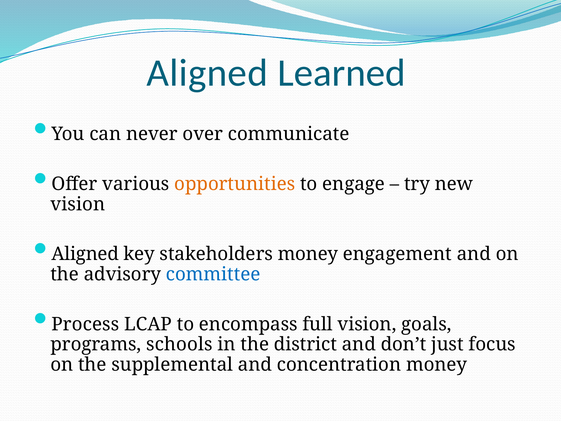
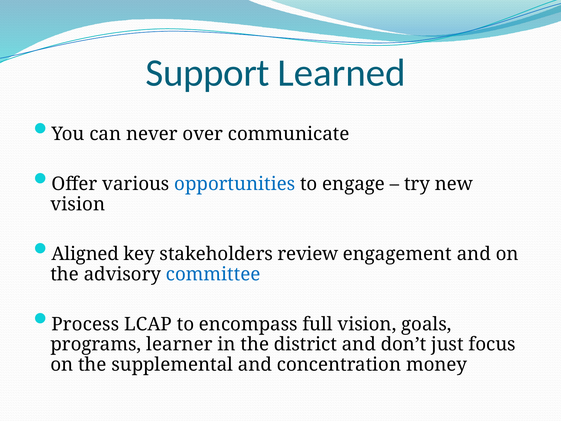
Aligned at (207, 73): Aligned -> Support
opportunities colour: orange -> blue
stakeholders money: money -> review
schools: schools -> learner
